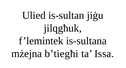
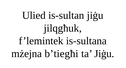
ta Issa: Issa -> Jiġu
